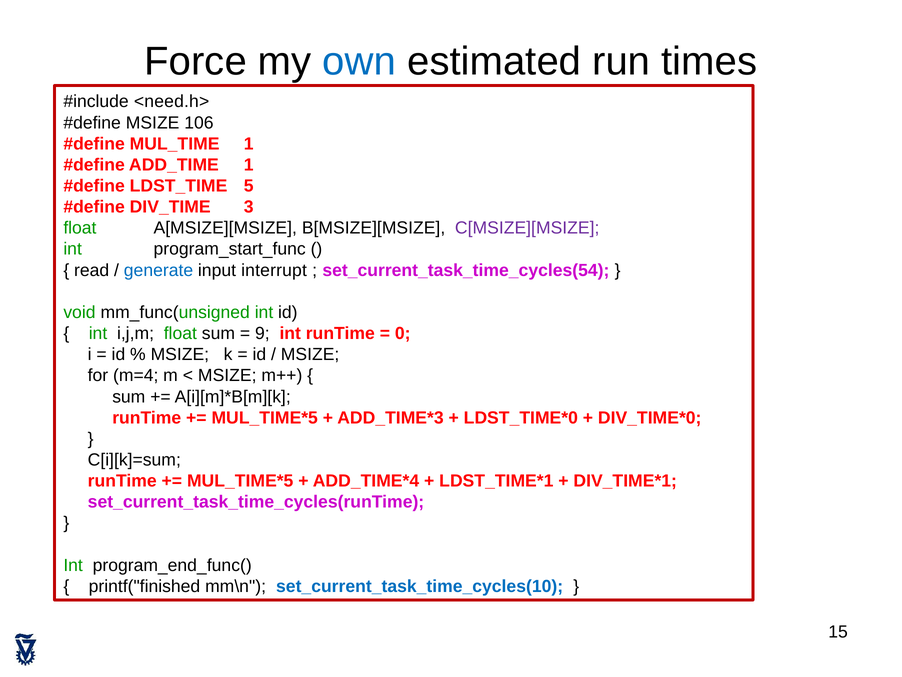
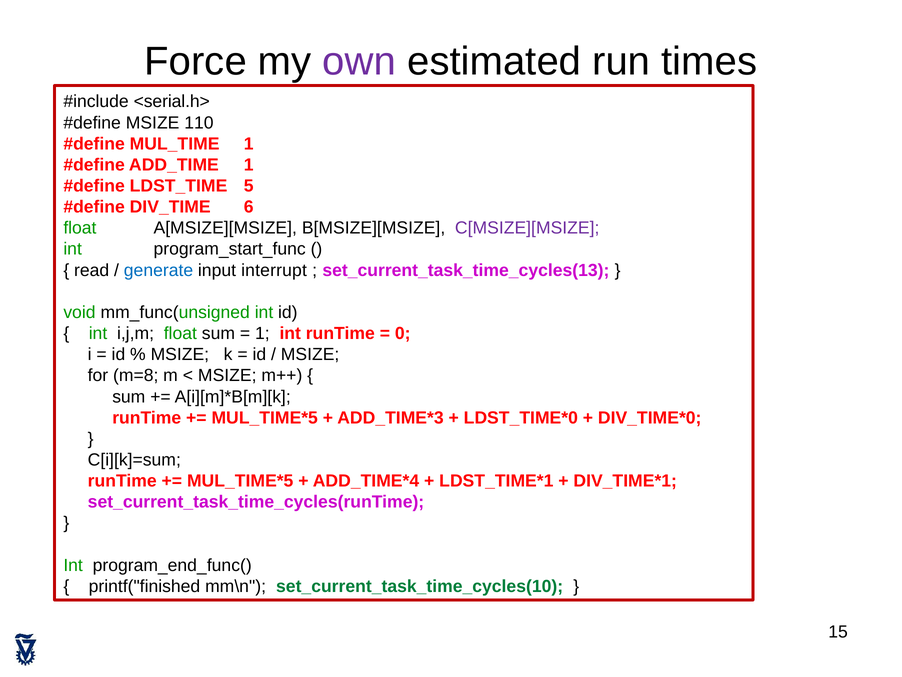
own colour: blue -> purple
<need.h>: <need.h> -> <serial.h>
106: 106 -> 110
3: 3 -> 6
set_current_task_time_cycles(54: set_current_task_time_cycles(54 -> set_current_task_time_cycles(13
9 at (262, 333): 9 -> 1
m=4: m=4 -> m=8
set_current_task_time_cycles(10 colour: blue -> green
